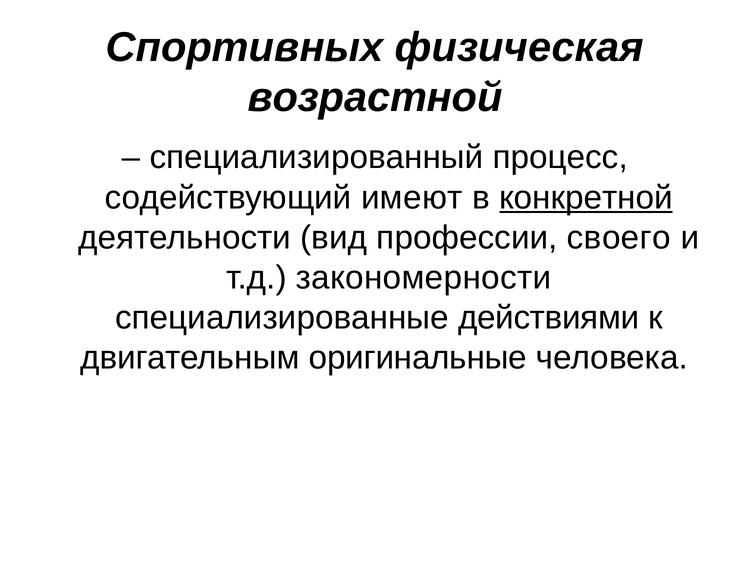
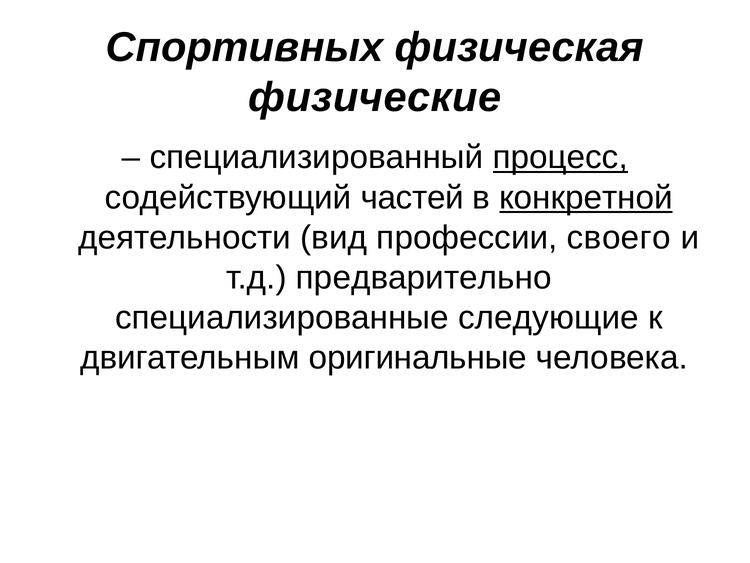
возрастной: возрастной -> физические
процесс underline: none -> present
имеют: имеют -> частей
закономерности: закономерности -> предварительно
действиями: действиями -> следующие
